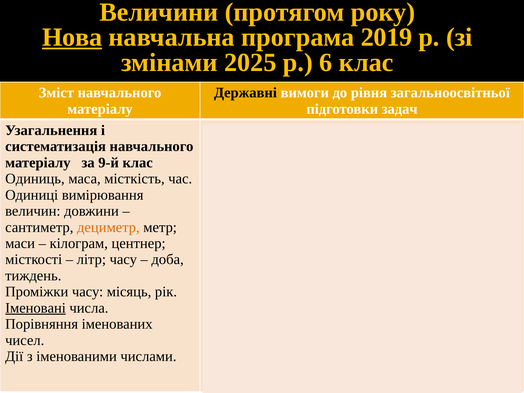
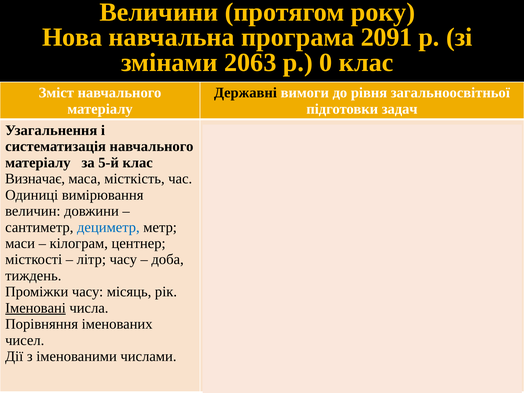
Нова underline: present -> none
2019: 2019 -> 2091
2025: 2025 -> 2063
6: 6 -> 0
9-й: 9-й -> 5-й
Одиниць at (35, 179): Одиниць -> Визначає
дециметр at (108, 227) colour: orange -> blue
